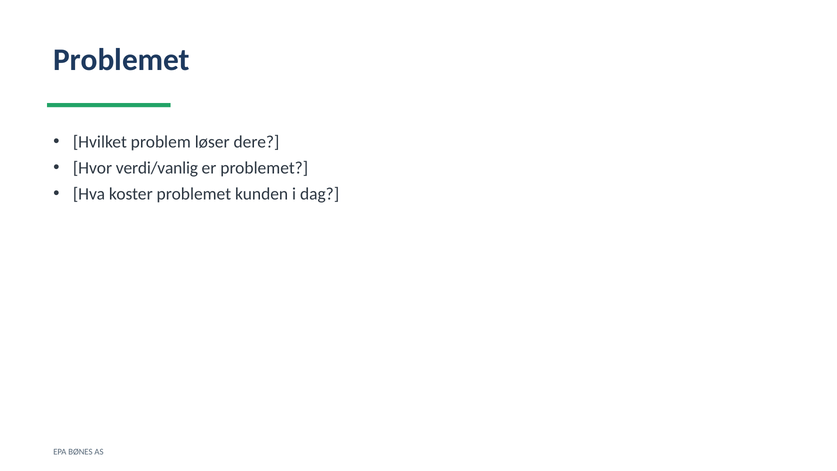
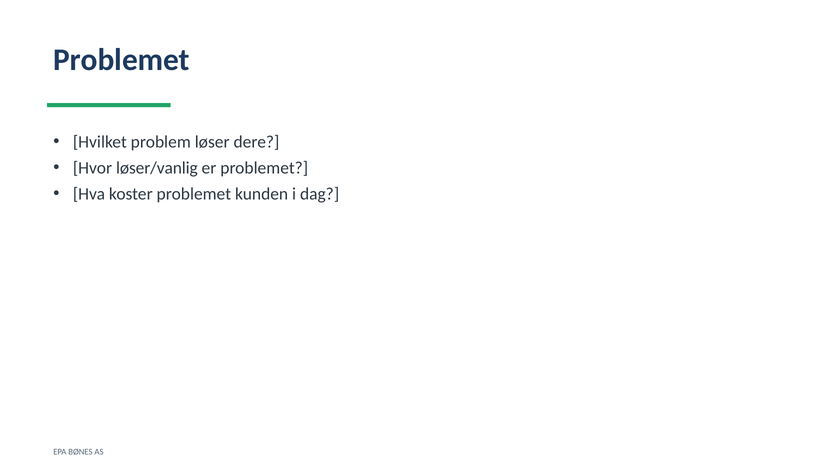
verdi/vanlig: verdi/vanlig -> løser/vanlig
